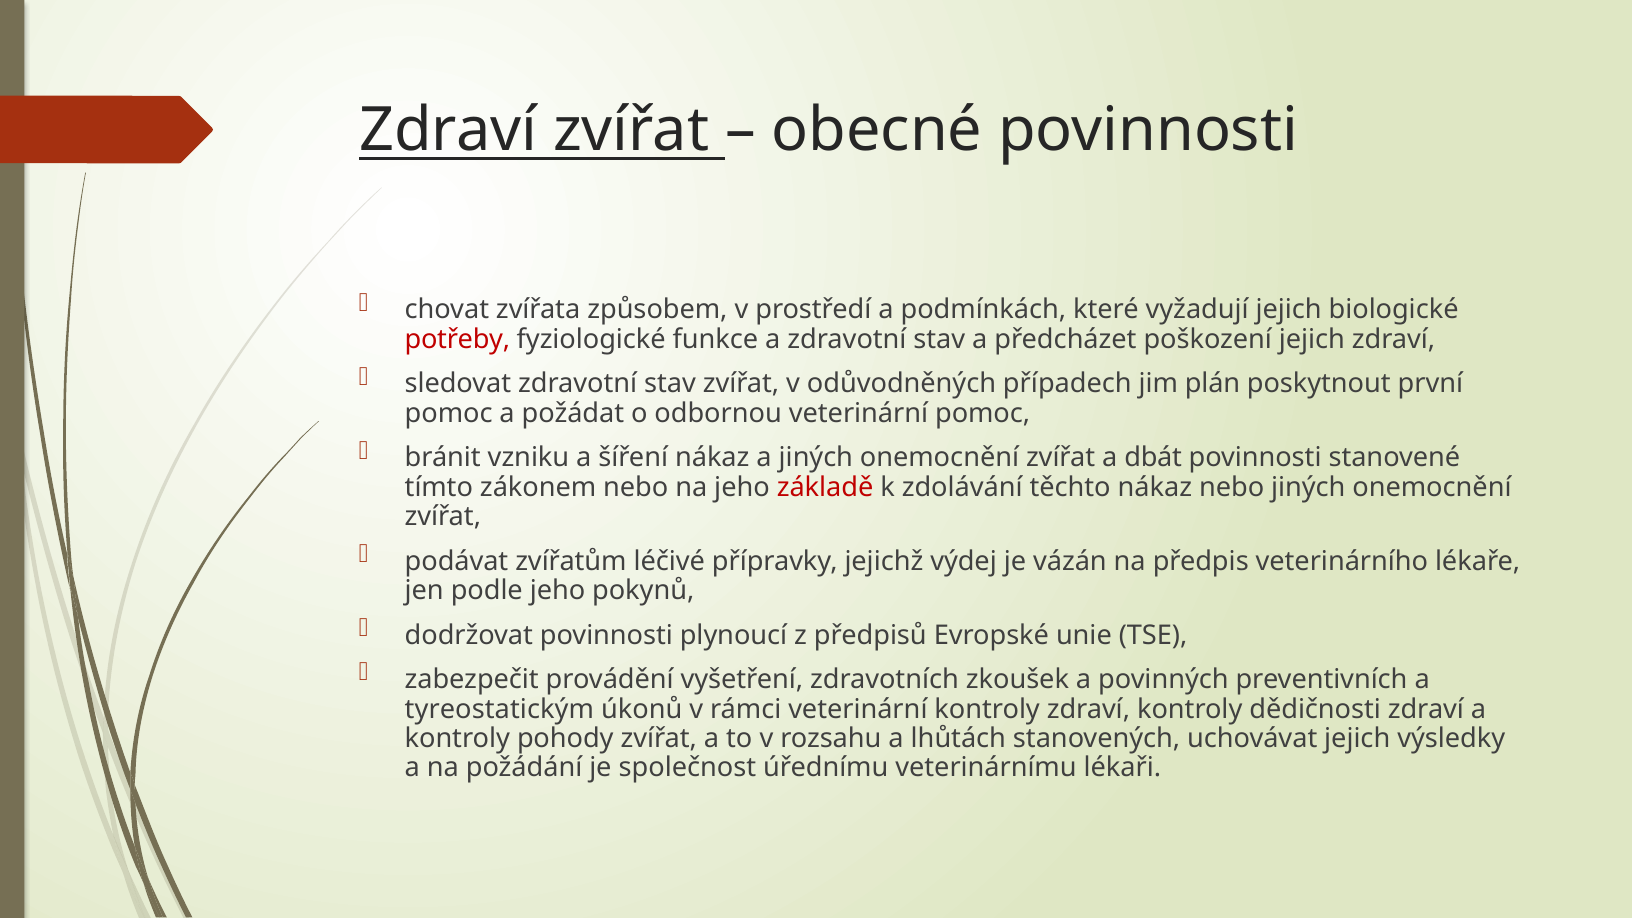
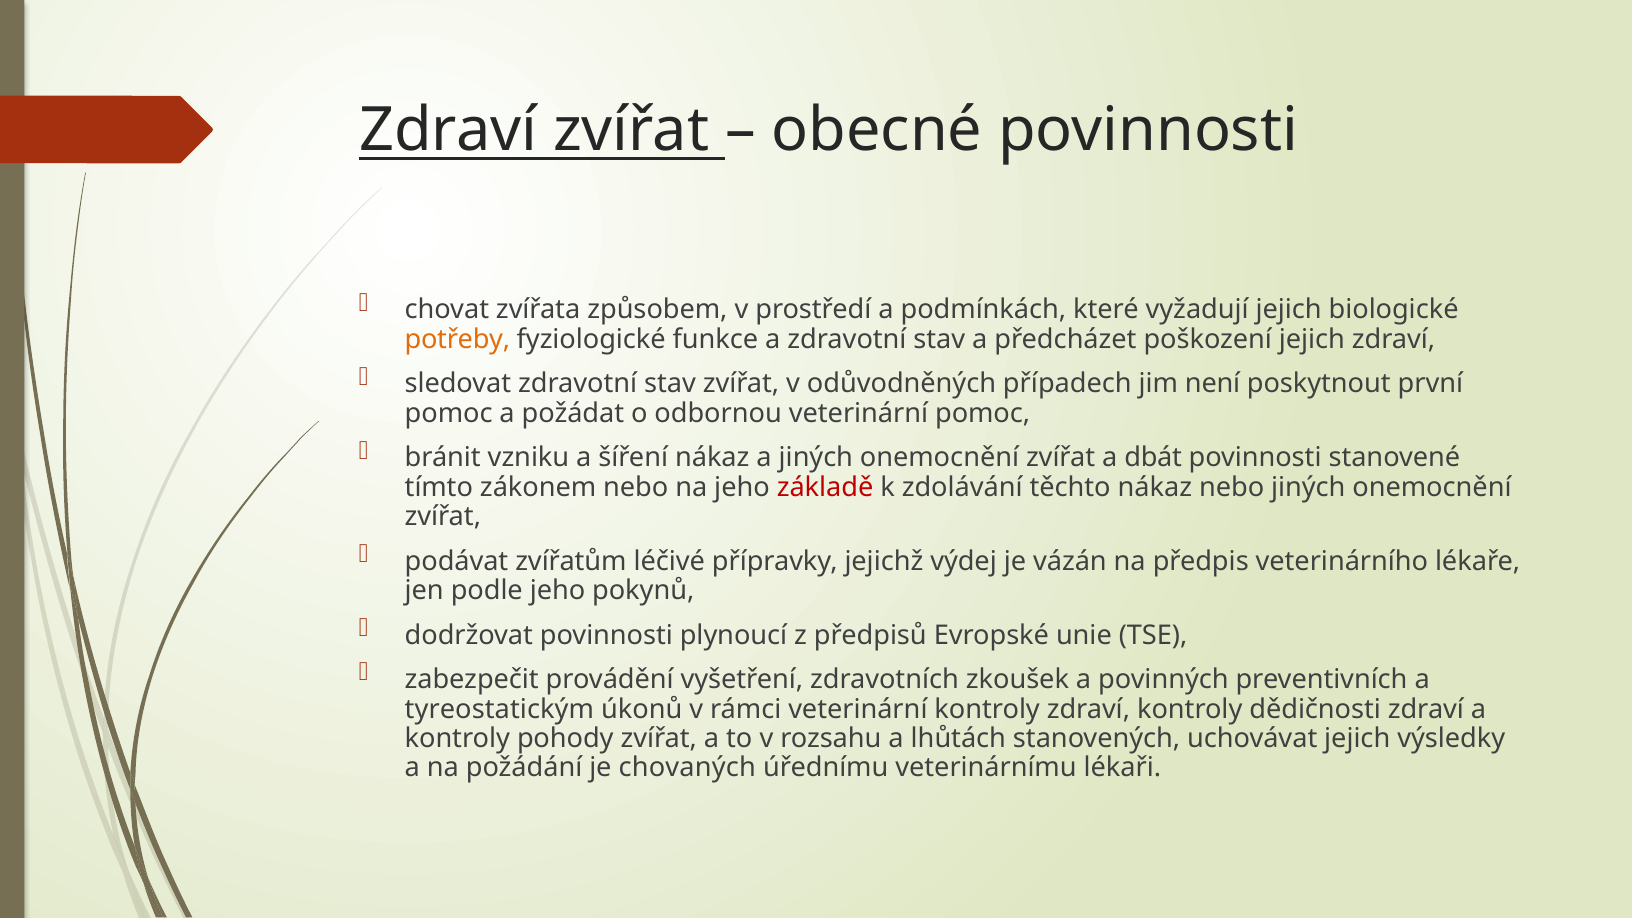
potřeby colour: red -> orange
plán: plán -> není
společnost: společnost -> chovaných
